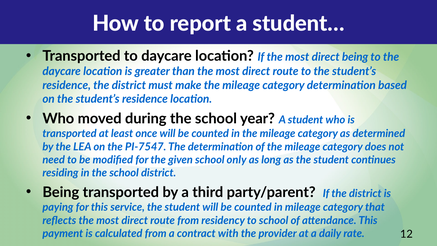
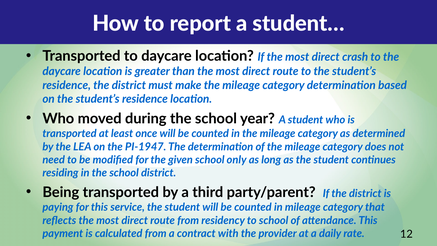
direct being: being -> crash
PI-7547: PI-7547 -> PI-1947
